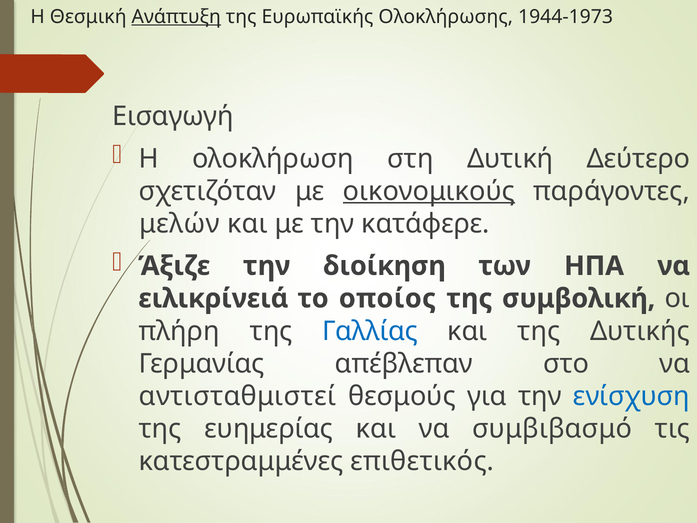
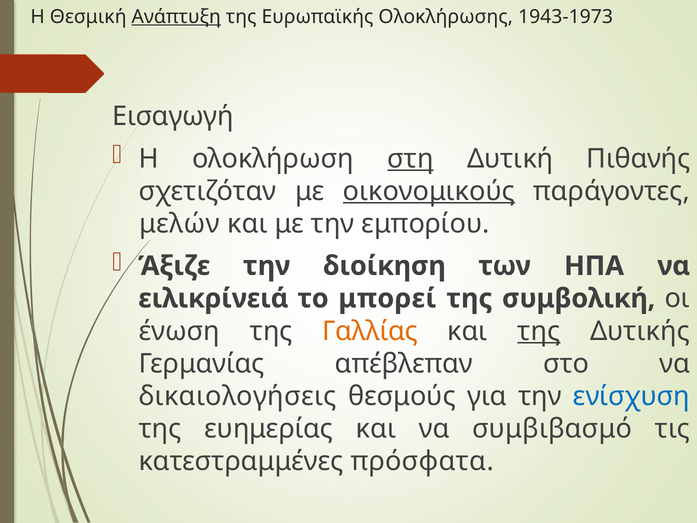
1944-1973: 1944-1973 -> 1943-1973
στη underline: none -> present
Δεύτερο: Δεύτερο -> Πιθανής
κατάφερε: κατάφερε -> εμπορίου
οποίος: οποίος -> μπορεί
πλήρη: πλήρη -> ένωση
Γαλλίας colour: blue -> orange
της at (539, 331) underline: none -> present
αντισταθμιστεί: αντισταθμιστεί -> δικαιολογήσεις
επιθετικός: επιθετικός -> πρόσφατα
